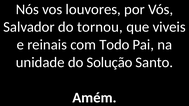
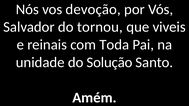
louvores: louvores -> devoção
Todo: Todo -> Toda
